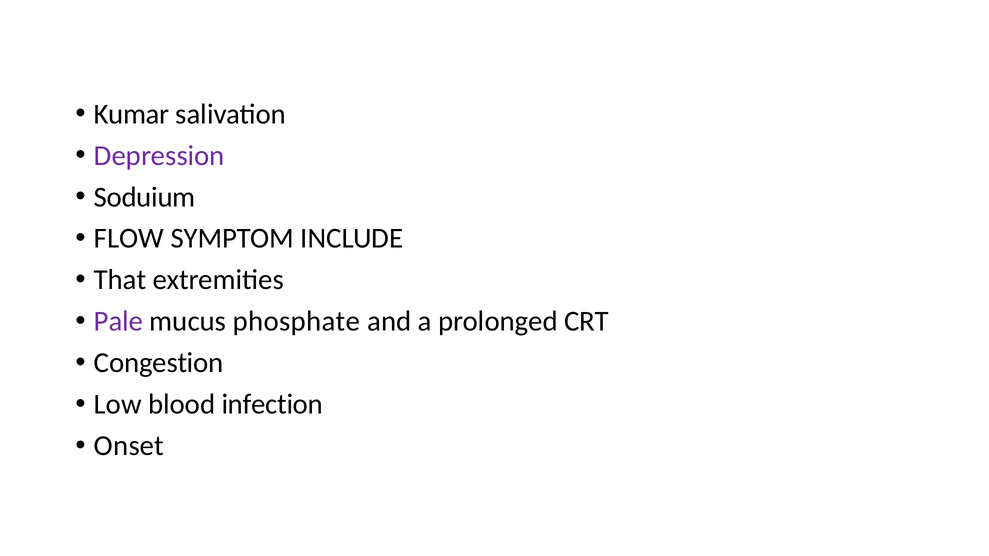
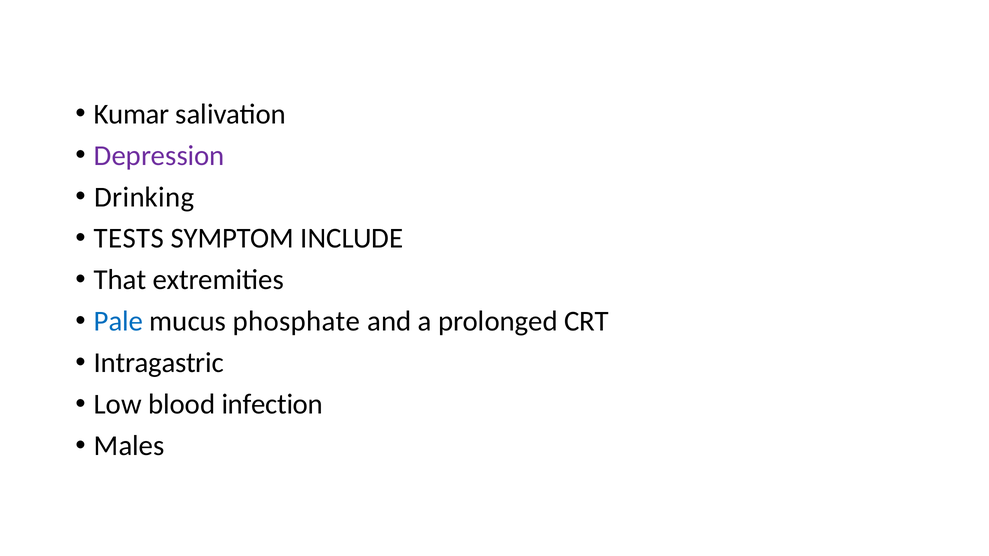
Soduium: Soduium -> Drinking
FLOW: FLOW -> TESTS
Pale colour: purple -> blue
Congestion: Congestion -> Intragastric
Onset: Onset -> Males
